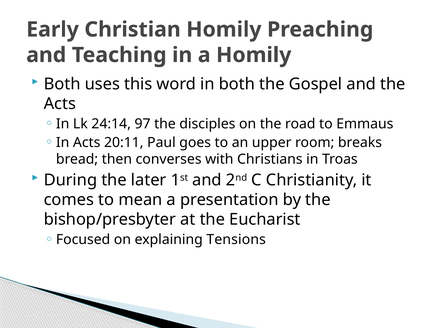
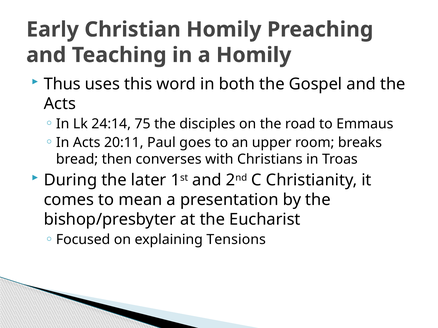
Both at (62, 84): Both -> Thus
97: 97 -> 75
